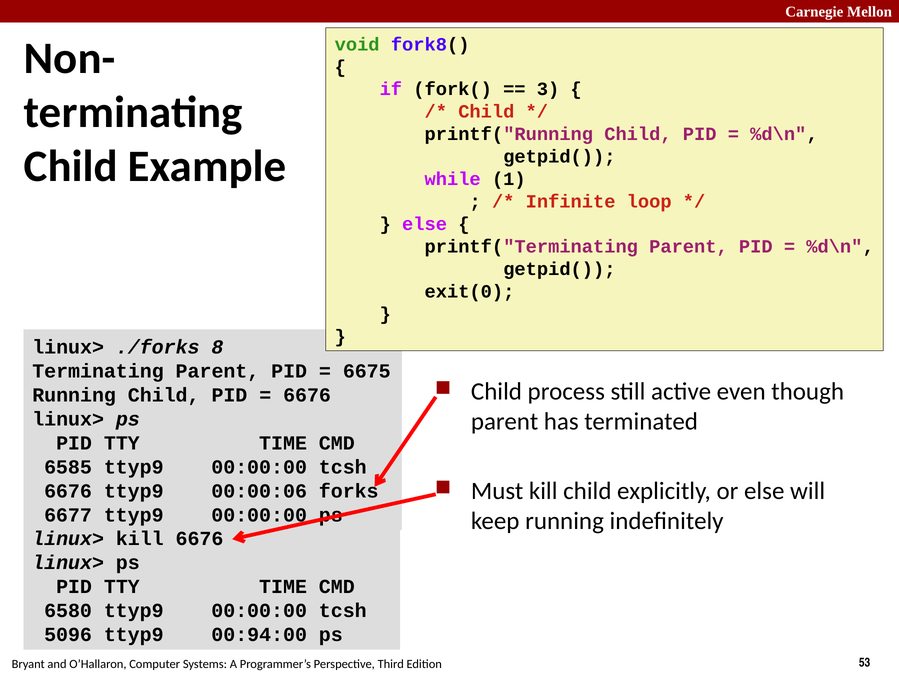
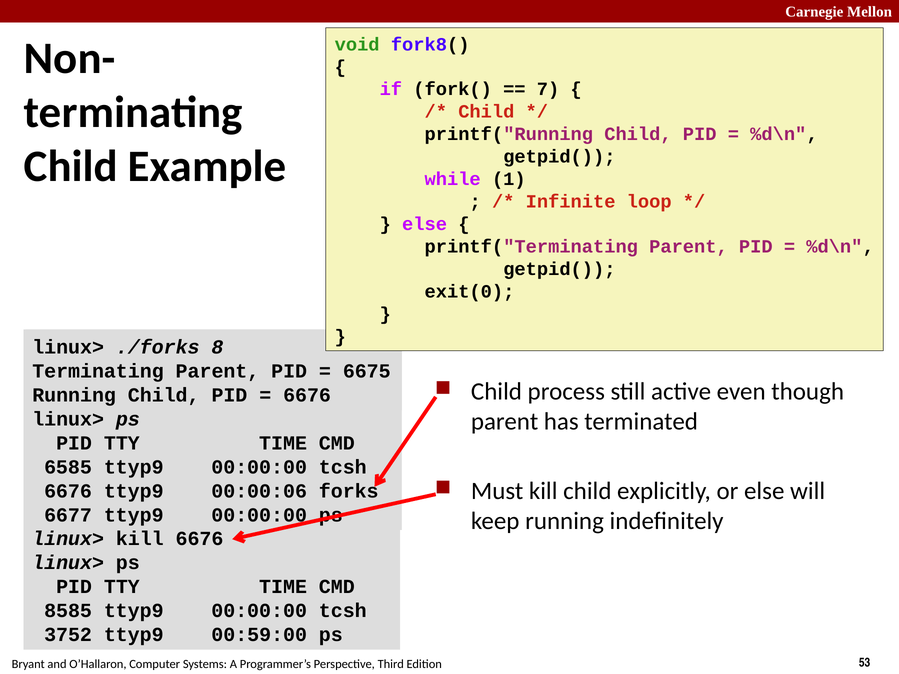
3: 3 -> 7
6580: 6580 -> 8585
5096: 5096 -> 3752
00:94:00: 00:94:00 -> 00:59:00
